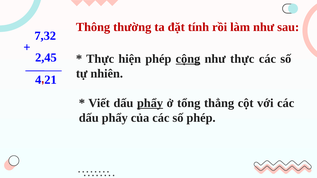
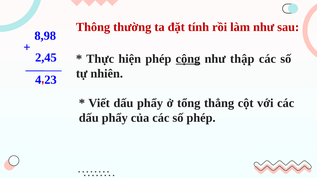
7,32: 7,32 -> 8,98
như thực: thực -> thập
21: 21 -> 23
phẩy at (150, 103) underline: present -> none
